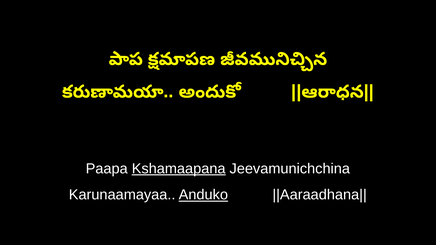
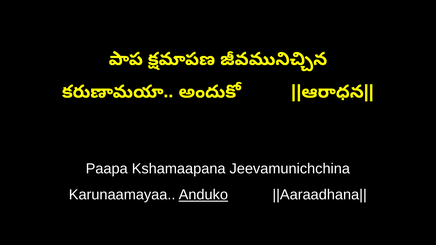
Kshamaapana underline: present -> none
